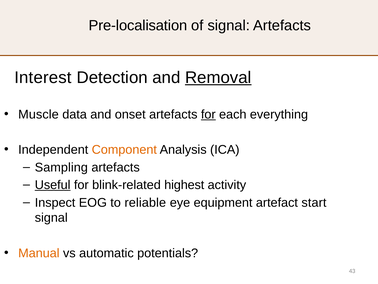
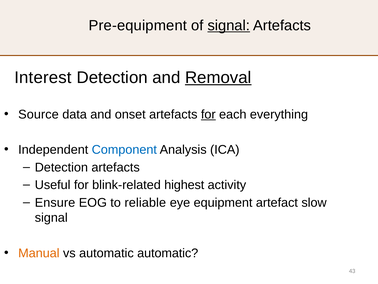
Pre-localisation: Pre-localisation -> Pre-equipment
signal at (229, 25) underline: none -> present
Muscle: Muscle -> Source
Component colour: orange -> blue
Sampling at (61, 167): Sampling -> Detection
Useful underline: present -> none
Inspect: Inspect -> Ensure
start: start -> slow
automatic potentials: potentials -> automatic
